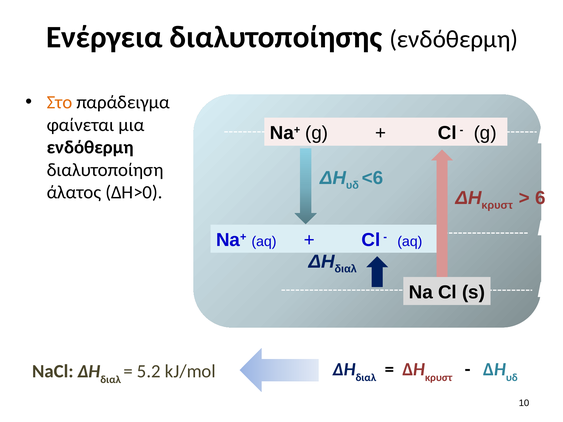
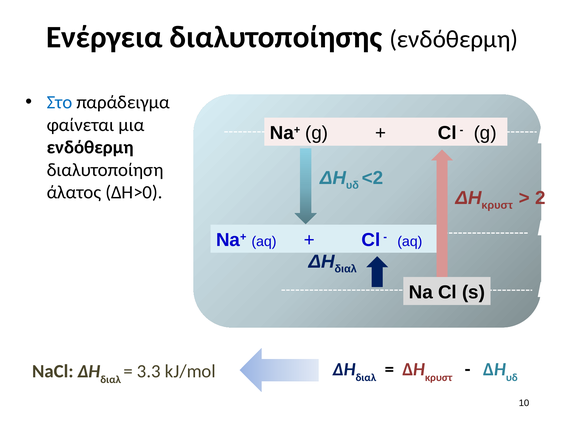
Στο colour: orange -> blue
<6: <6 -> <2
6 at (540, 198): 6 -> 2
5.2: 5.2 -> 3.3
